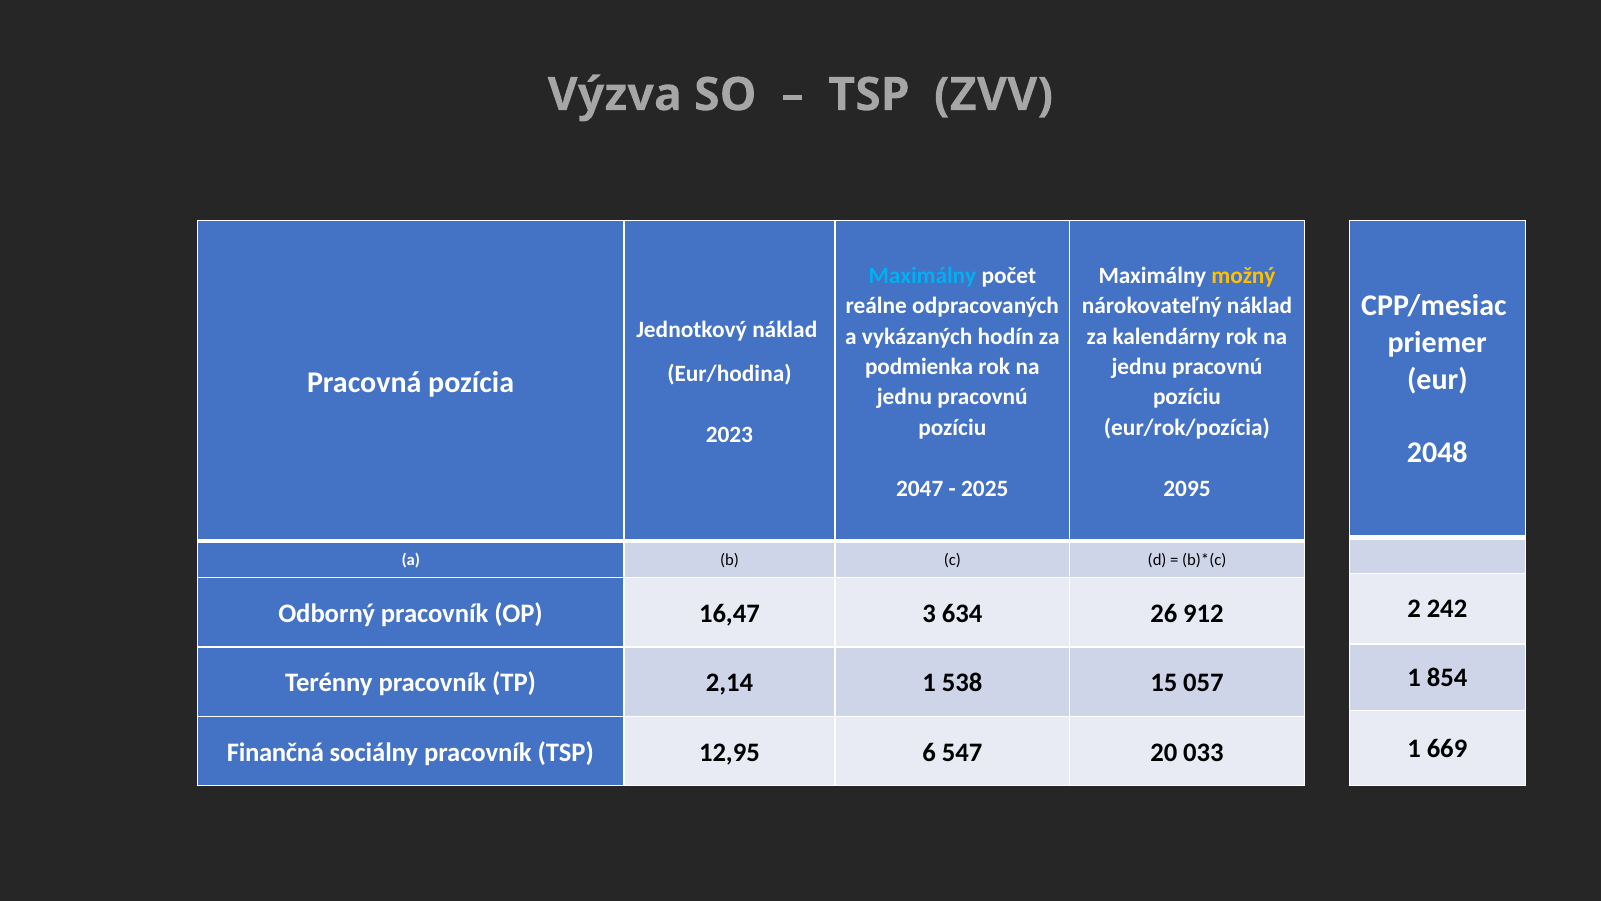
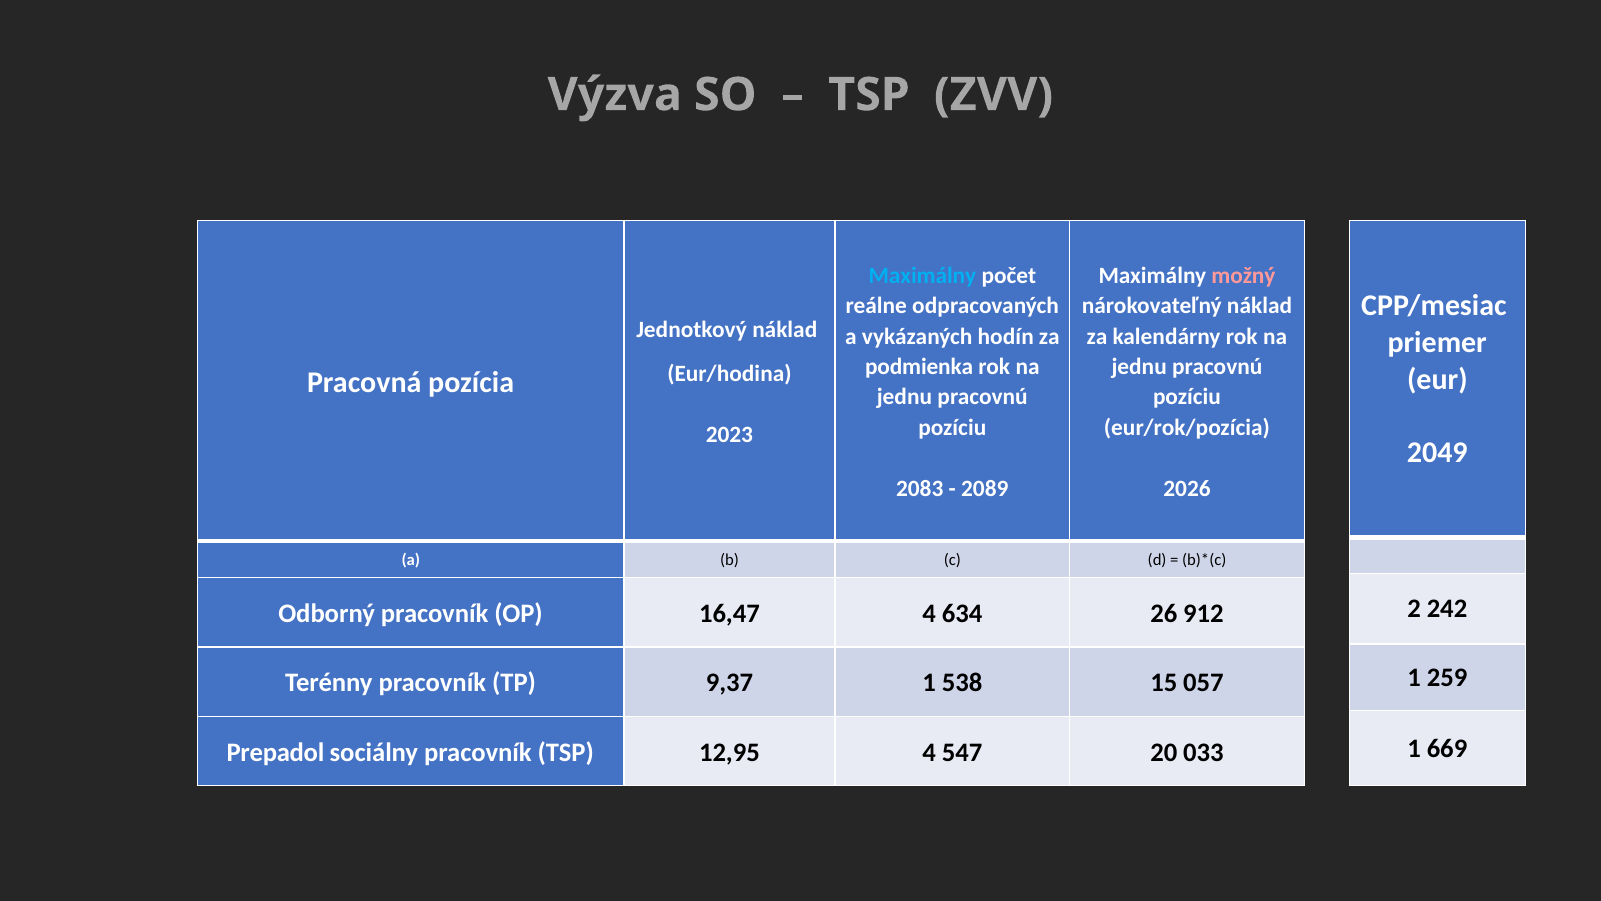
možný colour: yellow -> pink
2048: 2048 -> 2049
2047: 2047 -> 2083
2025: 2025 -> 2089
2095: 2095 -> 2026
16,47 3: 3 -> 4
854: 854 -> 259
2,14: 2,14 -> 9,37
Finančná: Finančná -> Prepadol
12,95 6: 6 -> 4
